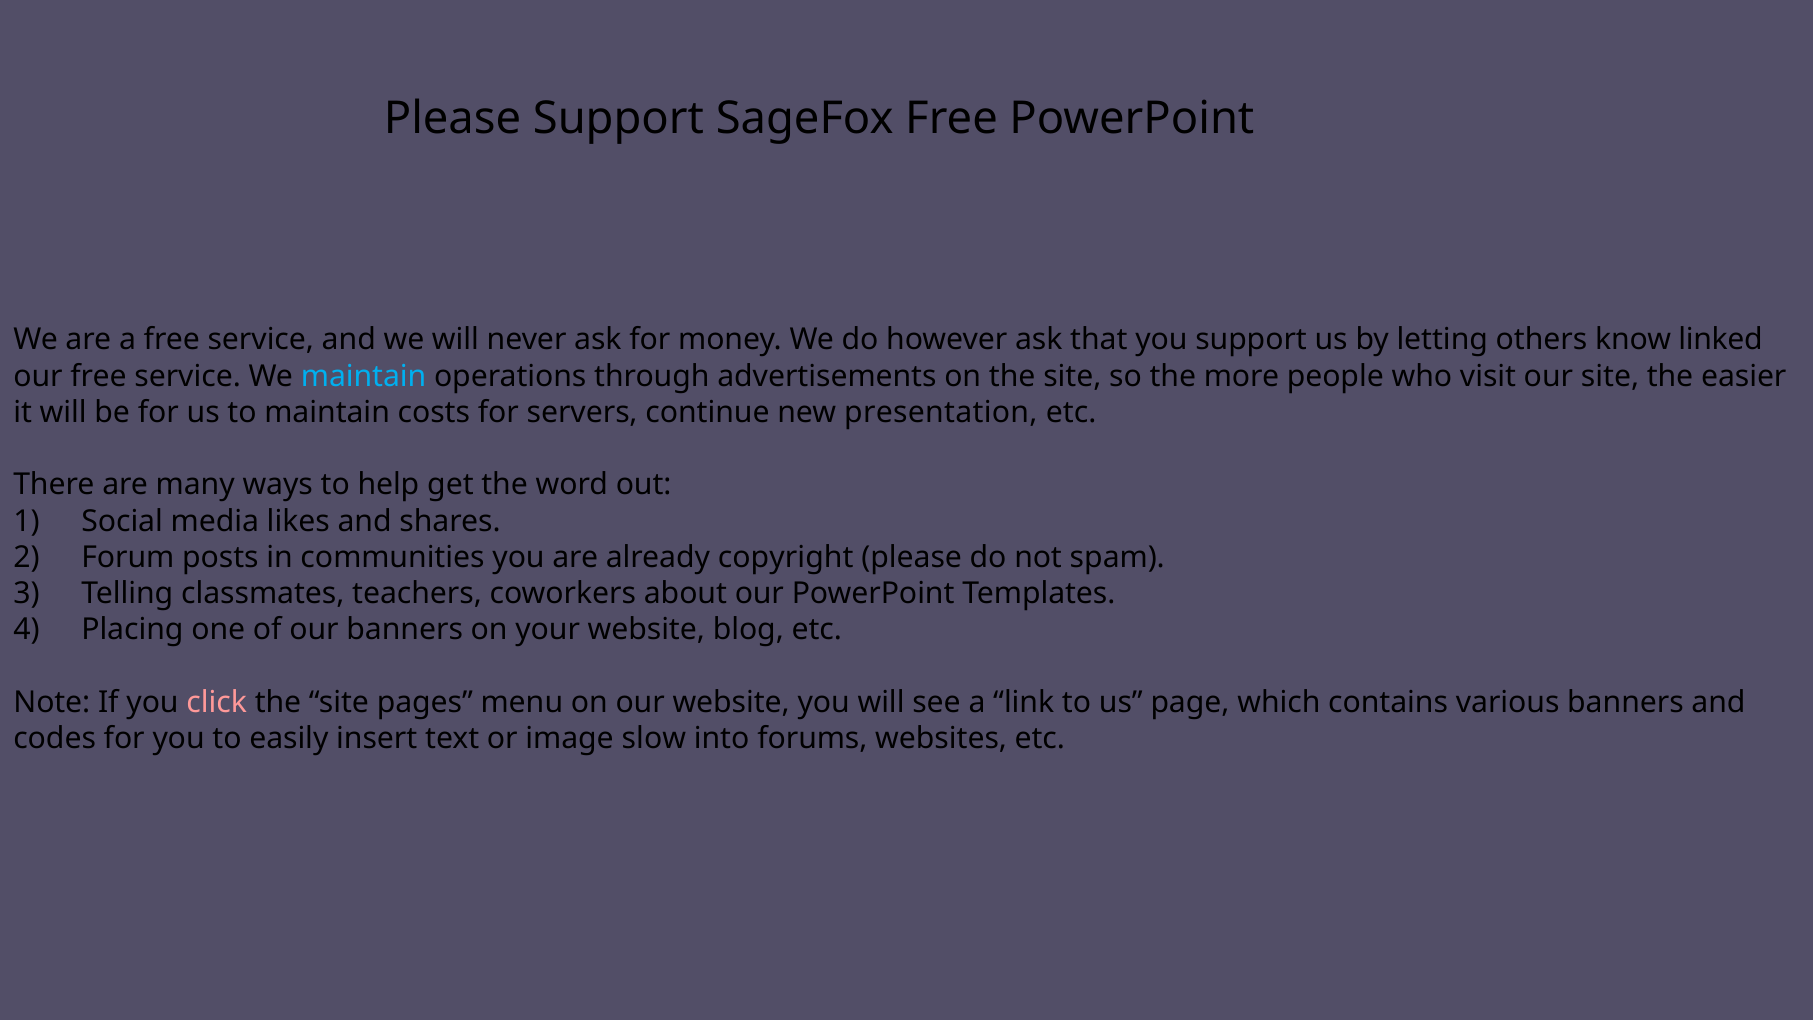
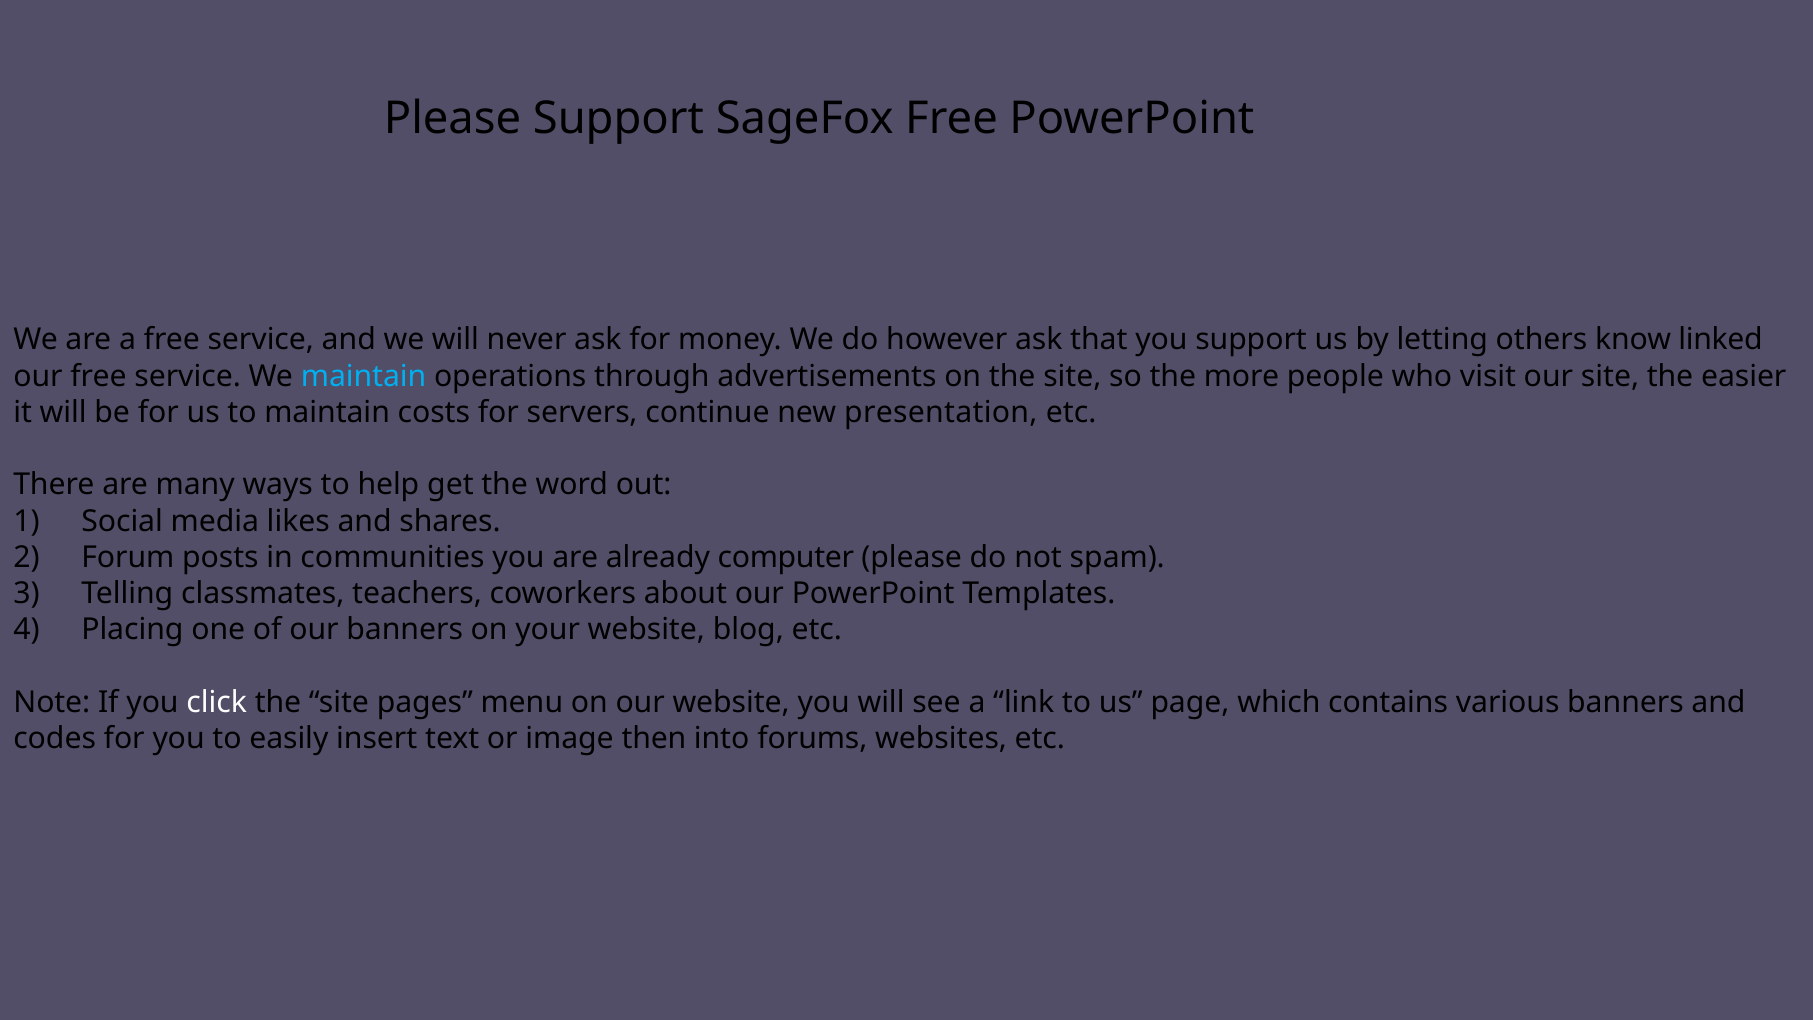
copyright: copyright -> computer
click colour: pink -> white
slow: slow -> then
